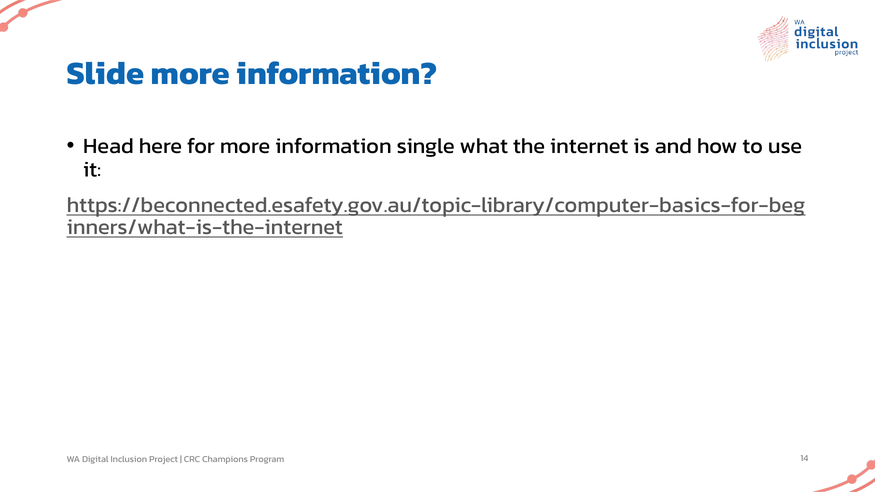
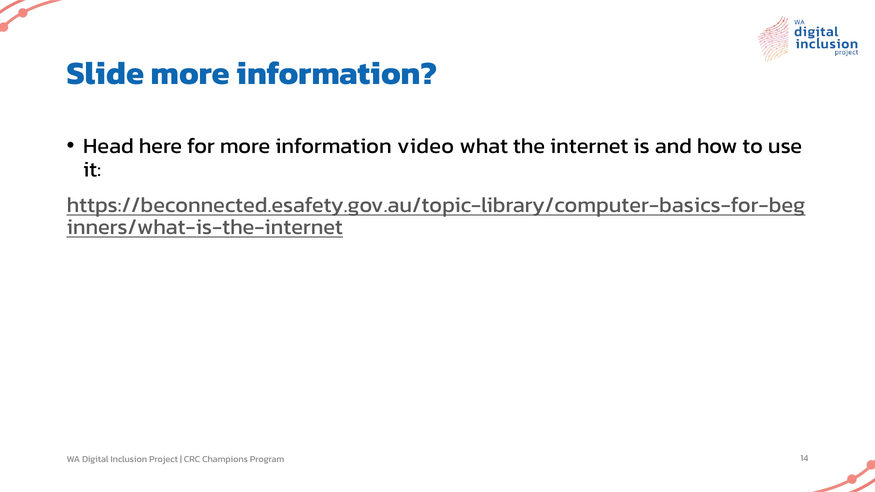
single: single -> video
